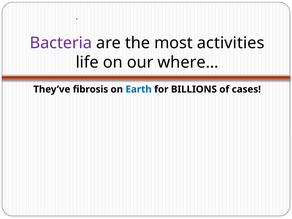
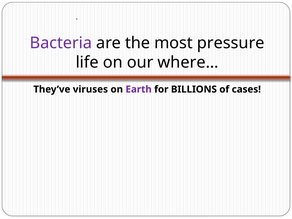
activities: activities -> pressure
fibrosis: fibrosis -> viruses
Earth colour: blue -> purple
